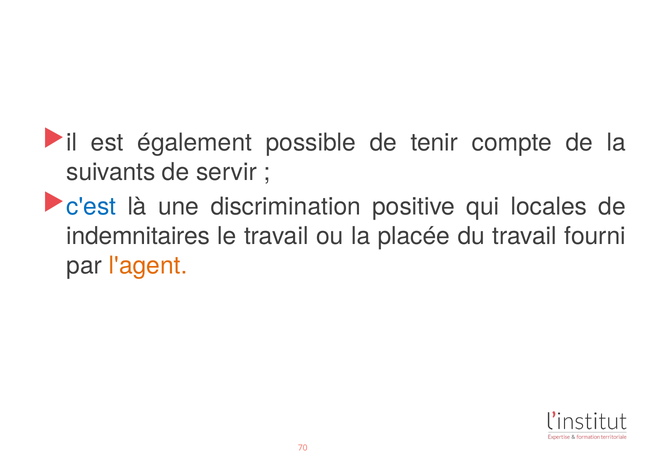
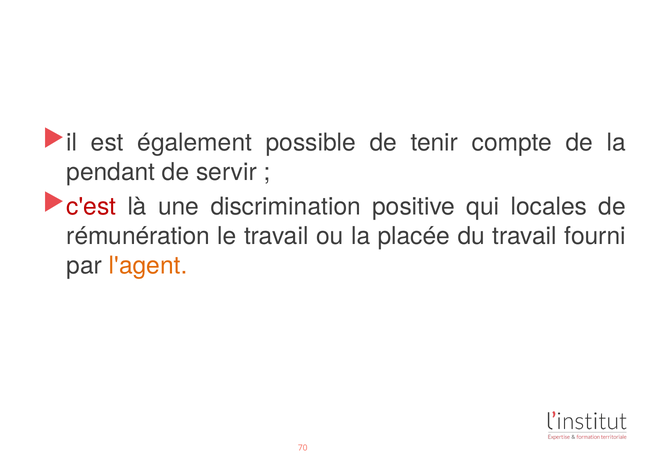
suivants: suivants -> pendant
c'est colour: blue -> red
indemnitaires: indemnitaires -> rémunération
